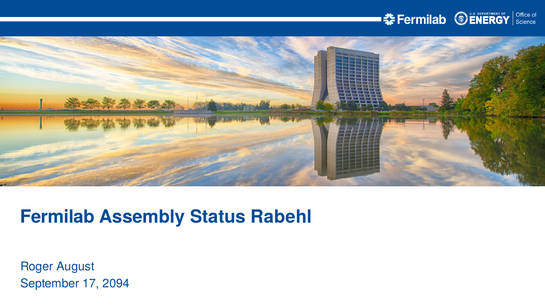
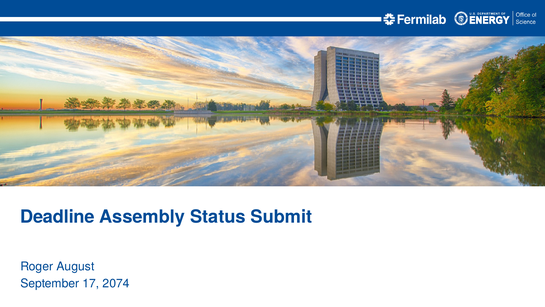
Fermilab: Fermilab -> Deadline
Rabehl: Rabehl -> Submit
2094: 2094 -> 2074
